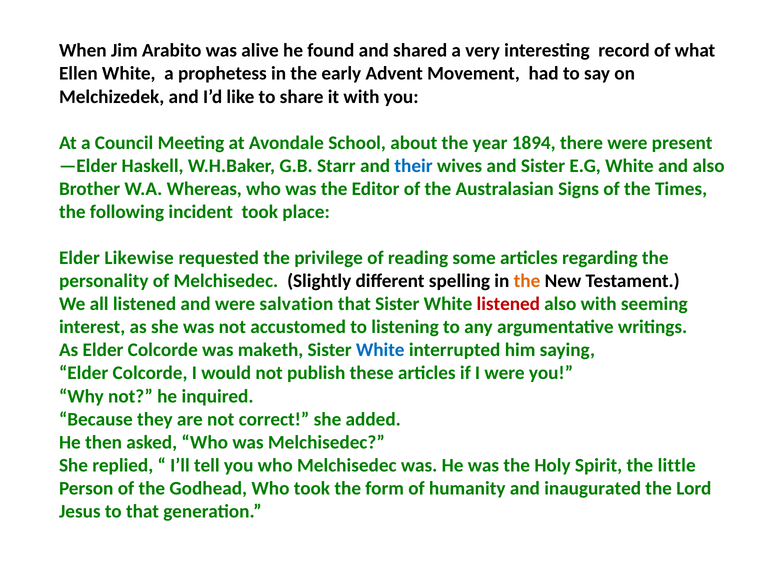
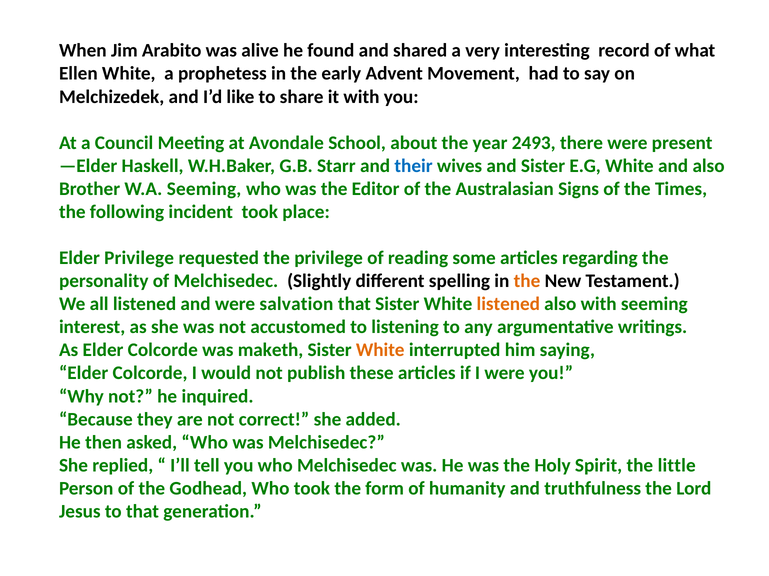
1894: 1894 -> 2493
W.A Whereas: Whereas -> Seeming
Elder Likewise: Likewise -> Privilege
listened at (508, 304) colour: red -> orange
White at (380, 351) colour: blue -> orange
inaugurated: inaugurated -> truthfulness
